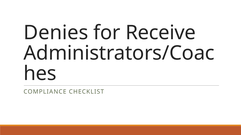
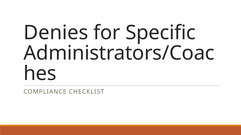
Receive: Receive -> Specific
